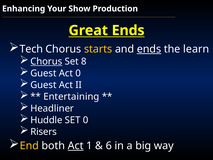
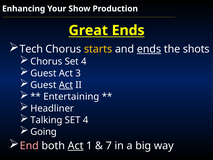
learn: learn -> shots
Chorus at (46, 61) underline: present -> none
8 at (84, 61): 8 -> 4
Act 0: 0 -> 3
Act at (66, 85) underline: none -> present
Huddle: Huddle -> Talking
0 at (86, 120): 0 -> 4
Risers: Risers -> Going
End colour: yellow -> pink
6: 6 -> 7
